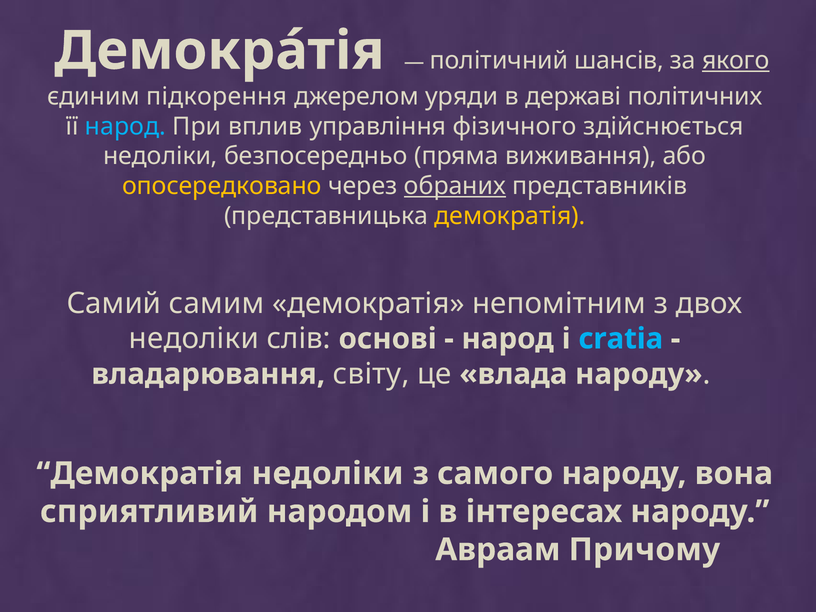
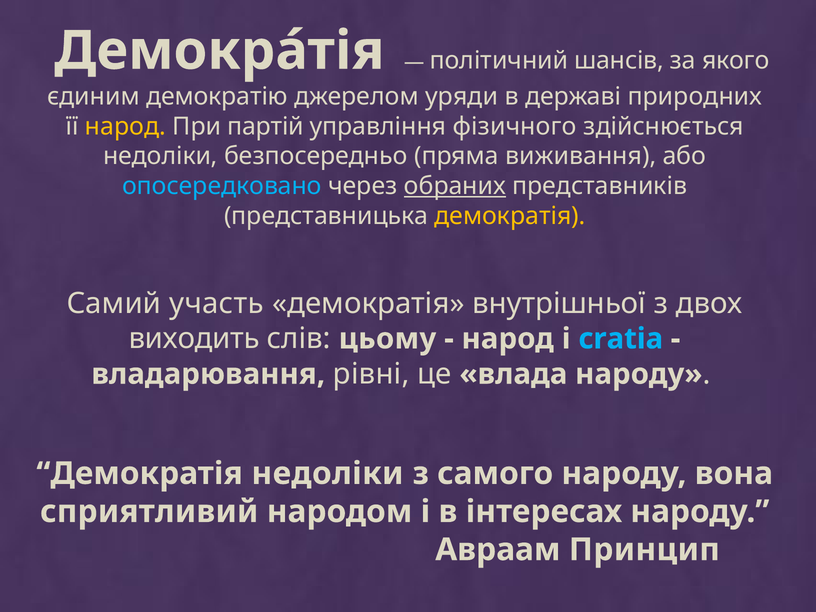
якого underline: present -> none
підкорення: підкорення -> демократію
політичних: політичних -> природних
народ colour: light blue -> yellow
вплив: вплив -> партій
опосередковано colour: yellow -> light blue
самим: самим -> участь
непомітним: непомітним -> внутрішньої
недоліки at (194, 339): недоліки -> виходить
основі: основі -> цьому
світу: світу -> рівні
Причому: Причому -> Принцип
